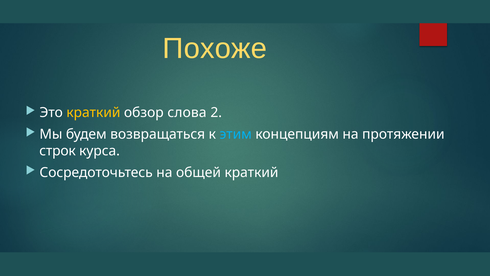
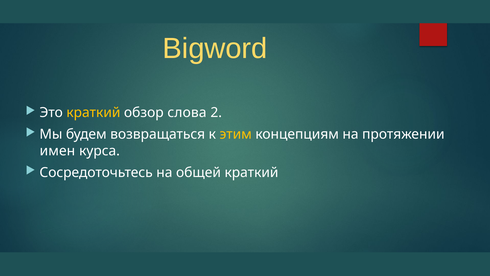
Похоже: Похоже -> Bigword
этим colour: light blue -> yellow
строк: строк -> имен
